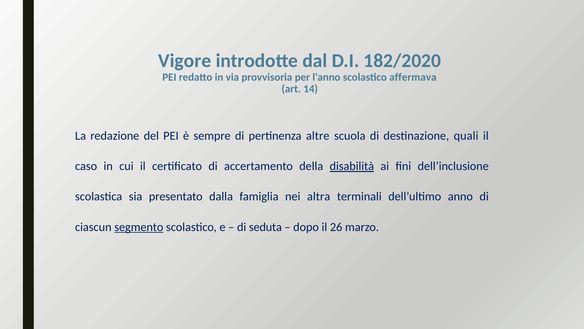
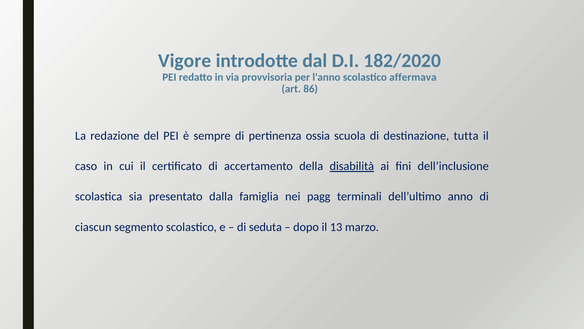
14: 14 -> 86
altre: altre -> ossia
quali: quali -> tutta
altra: altra -> pagg
segmento underline: present -> none
26: 26 -> 13
